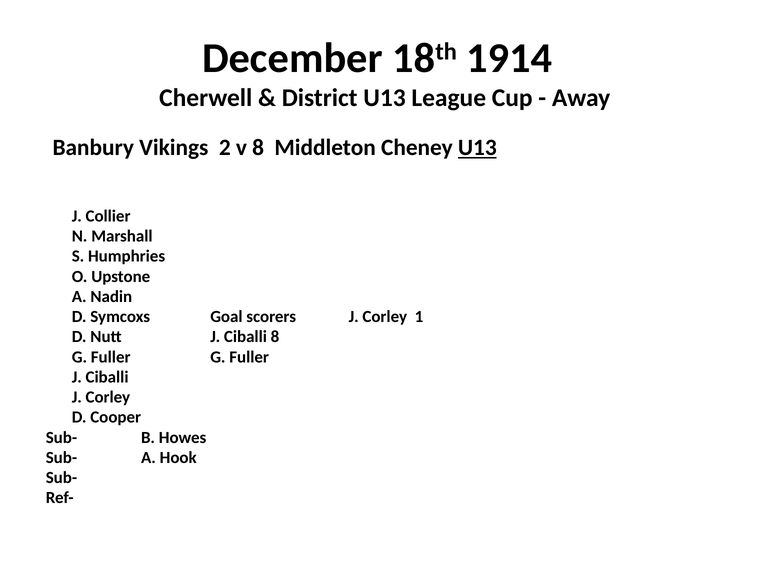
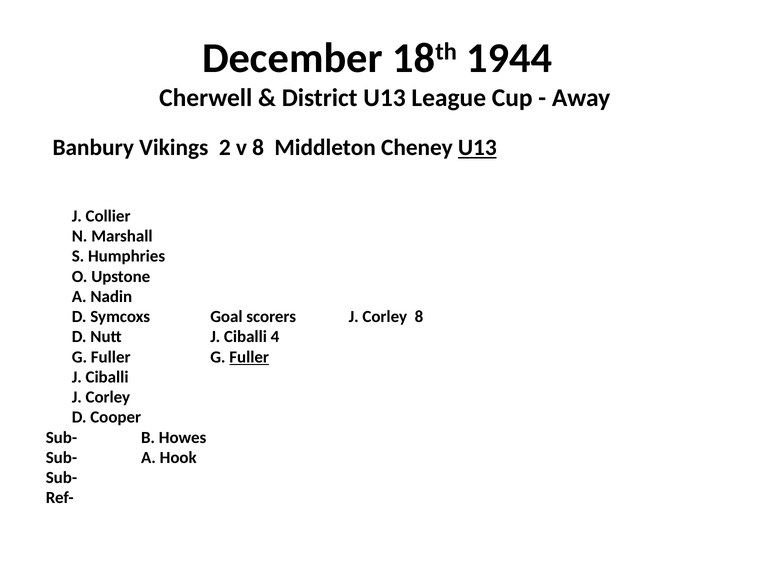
1914: 1914 -> 1944
Corley 1: 1 -> 8
Ciballi 8: 8 -> 4
Fuller at (249, 357) underline: none -> present
